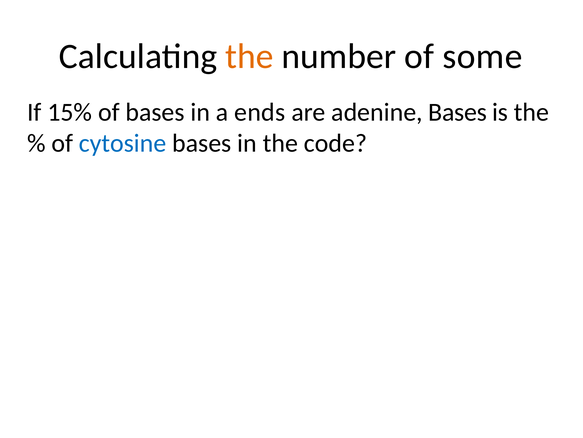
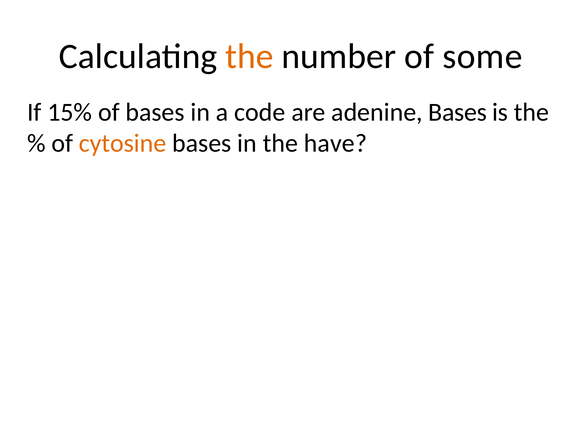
ends: ends -> code
cytosine colour: blue -> orange
code: code -> have
